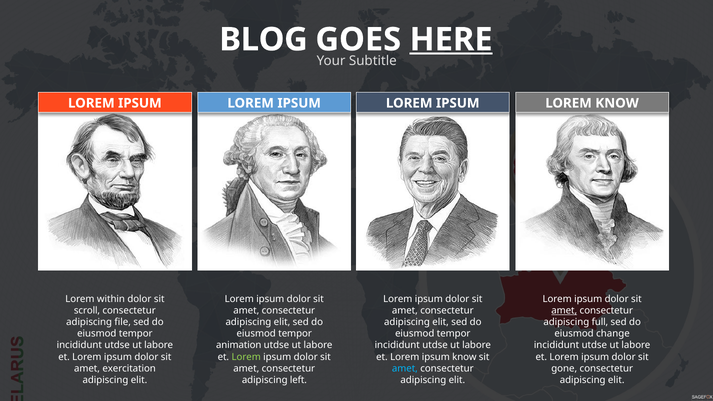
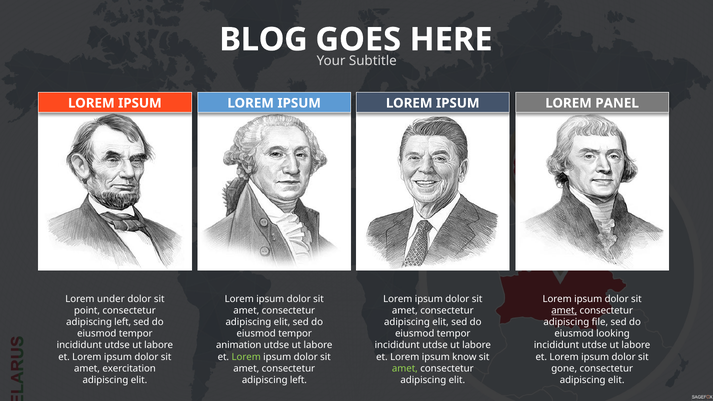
HERE underline: present -> none
LOREM KNOW: KNOW -> PANEL
within: within -> under
scroll: scroll -> point
file at (123, 322): file -> left
full: full -> file
change: change -> looking
amet at (405, 368) colour: light blue -> light green
